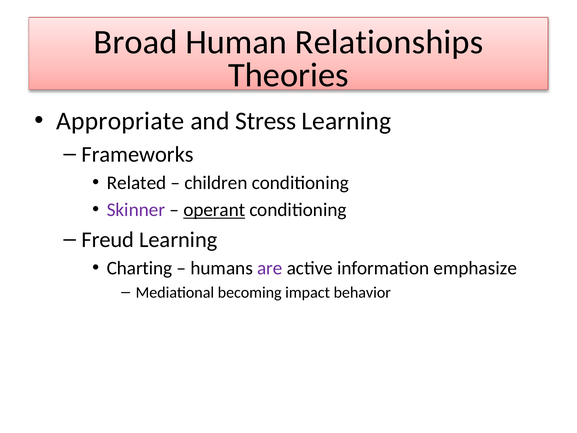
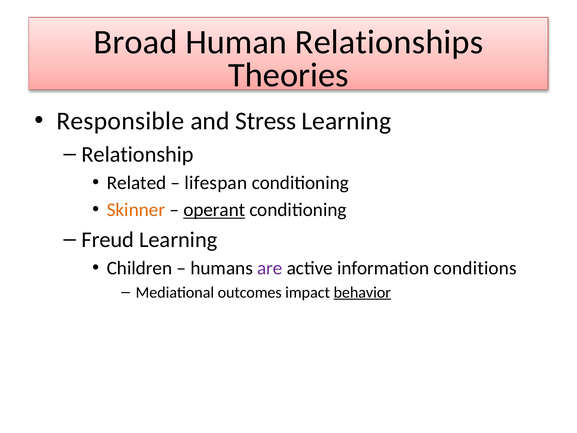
Appropriate: Appropriate -> Responsible
Frameworks: Frameworks -> Relationship
children: children -> lifespan
Skinner colour: purple -> orange
Charting: Charting -> Children
emphasize: emphasize -> conditions
becoming: becoming -> outcomes
behavior underline: none -> present
